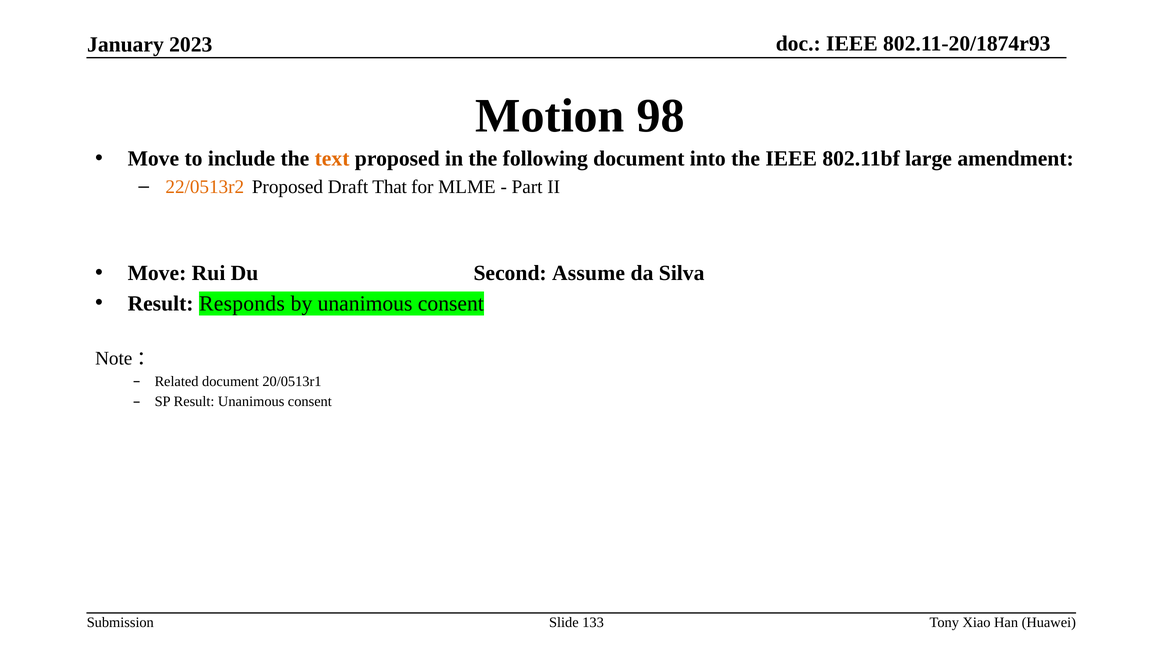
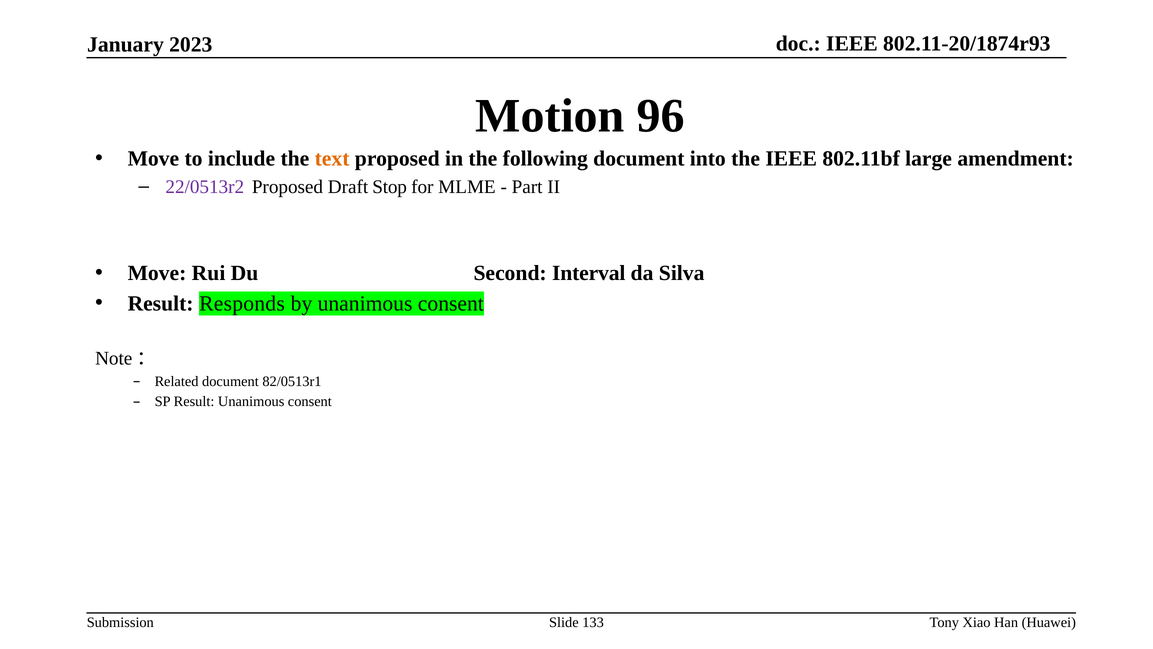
98: 98 -> 96
22/0513r2 colour: orange -> purple
That: That -> Stop
Assume: Assume -> Interval
20/0513r1: 20/0513r1 -> 82/0513r1
